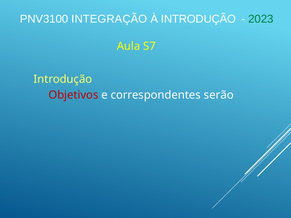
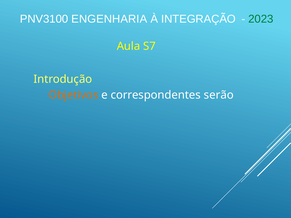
INTEGRAÇÃO: INTEGRAÇÃO -> ENGENHARIA
À INTRODUÇÃO: INTRODUÇÃO -> INTEGRAÇÃO
Objetivos colour: red -> orange
